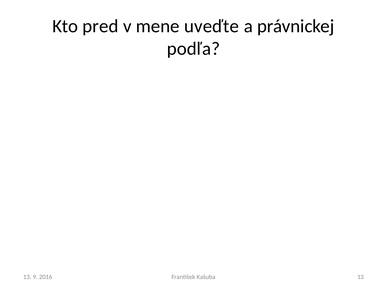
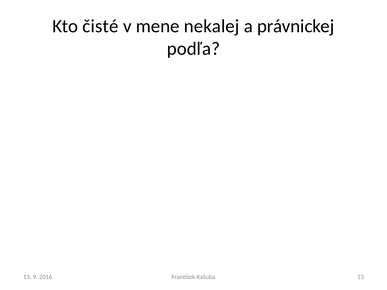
pred: pred -> čisté
uveďte: uveďte -> nekalej
